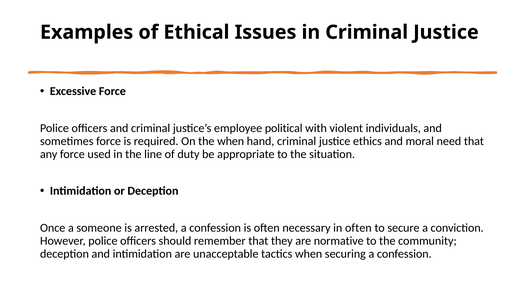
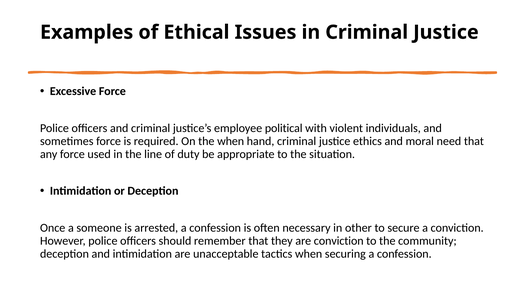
in often: often -> other
are normative: normative -> conviction
